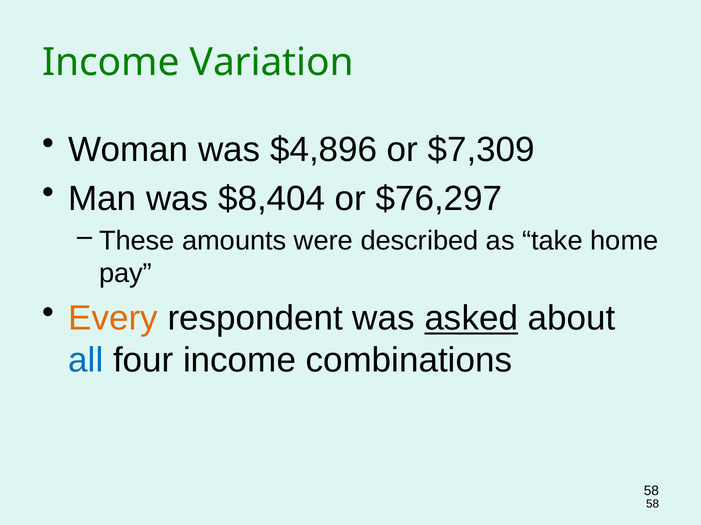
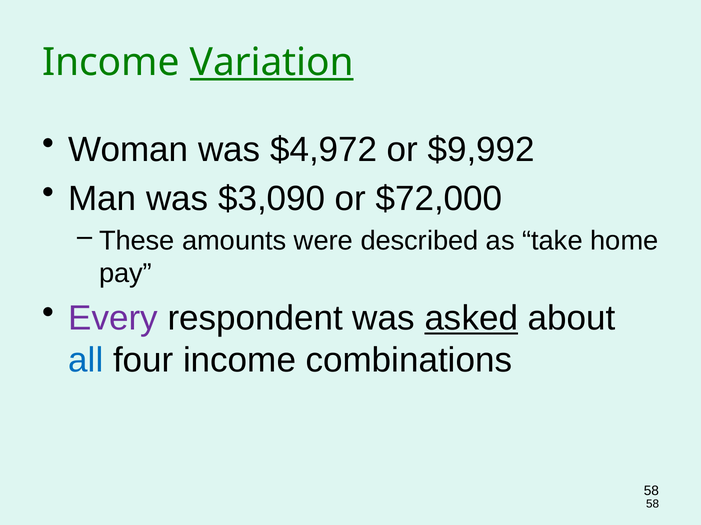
Variation underline: none -> present
$4,896: $4,896 -> $4,972
$7,309: $7,309 -> $9,992
$8,404: $8,404 -> $3,090
$76,297: $76,297 -> $72,000
Every colour: orange -> purple
